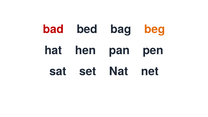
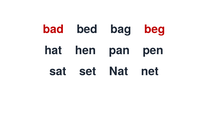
beg colour: orange -> red
